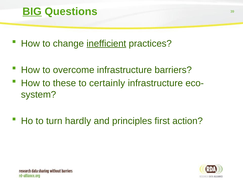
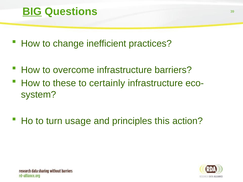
inefficient underline: present -> none
hardly: hardly -> usage
first: first -> this
